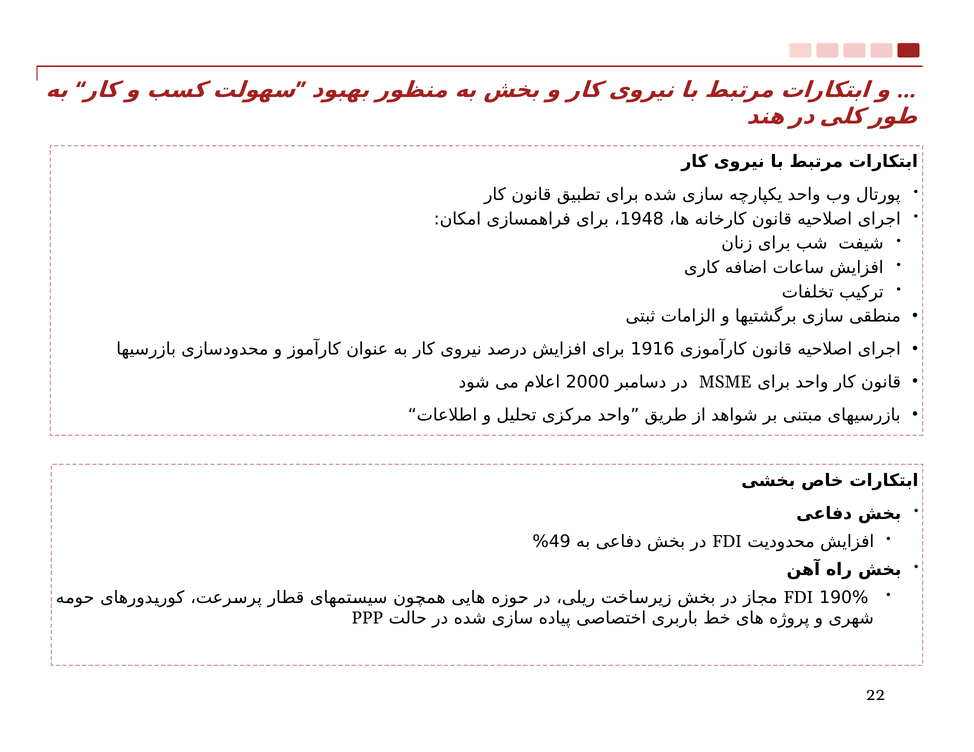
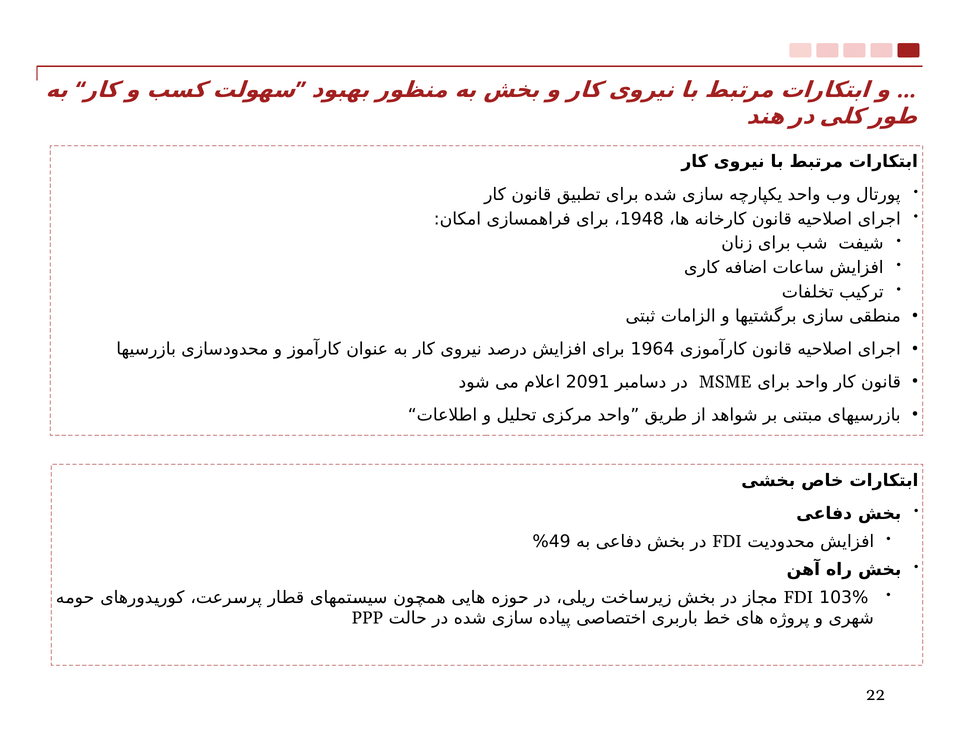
1916: 1916 -> 1964
2000: 2000 -> 2091
190%: 190% -> 103%
